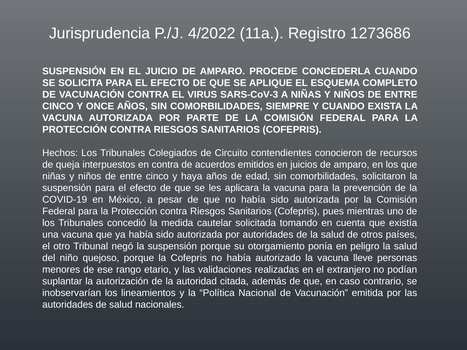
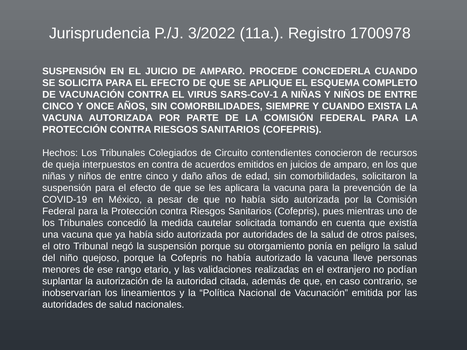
4/2022: 4/2022 -> 3/2022
1273686: 1273686 -> 1700978
SARS-CoV-3: SARS-CoV-3 -> SARS-CoV-1
haya: haya -> daño
